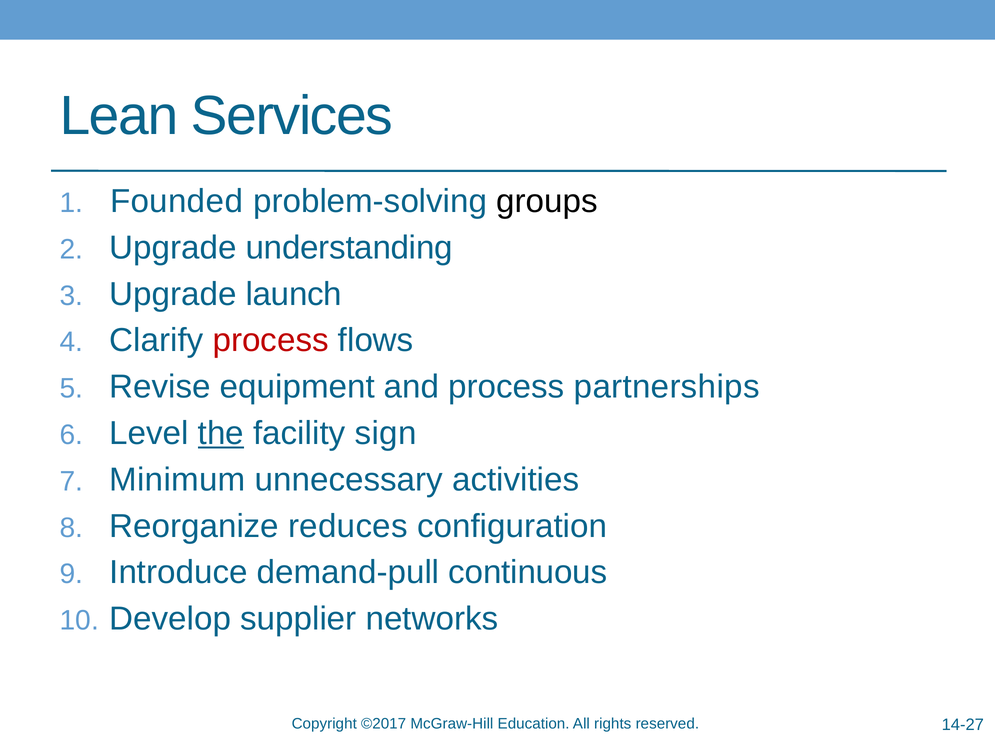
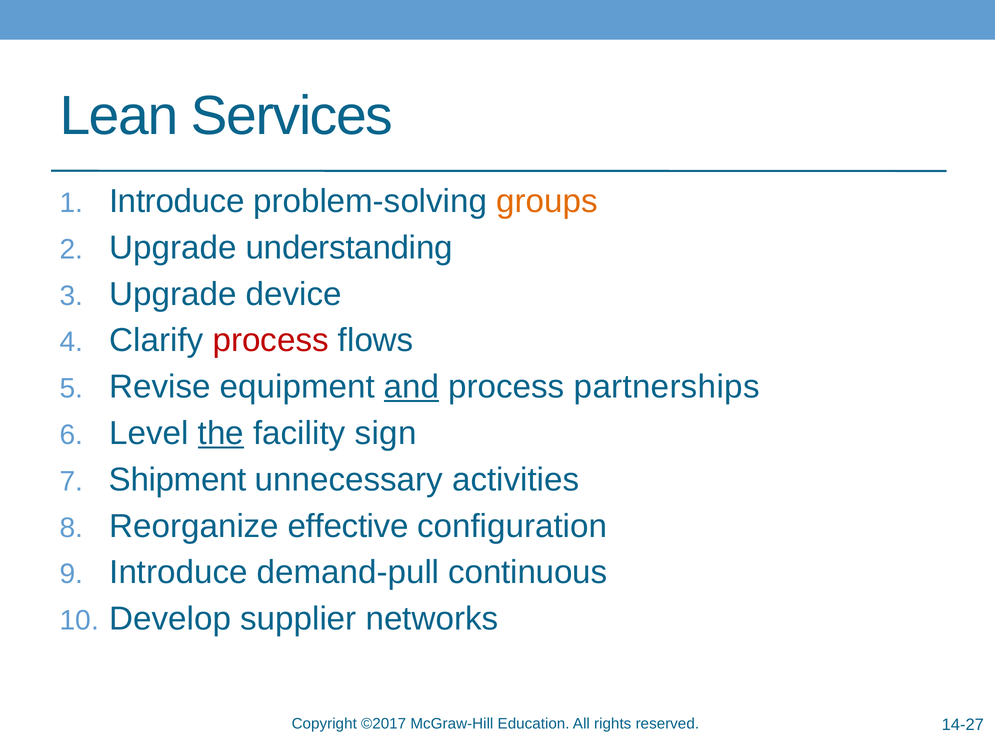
Founded at (177, 201): Founded -> Introduce
groups colour: black -> orange
launch: launch -> device
and underline: none -> present
Minimum: Minimum -> Shipment
reduces: reduces -> effective
